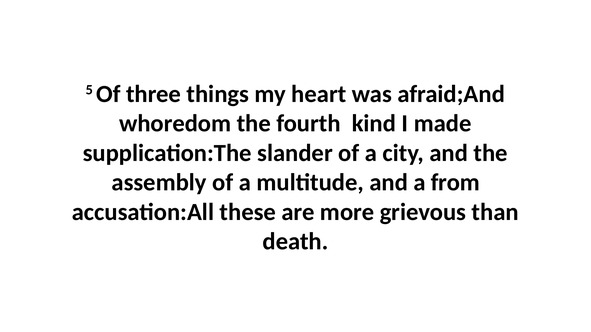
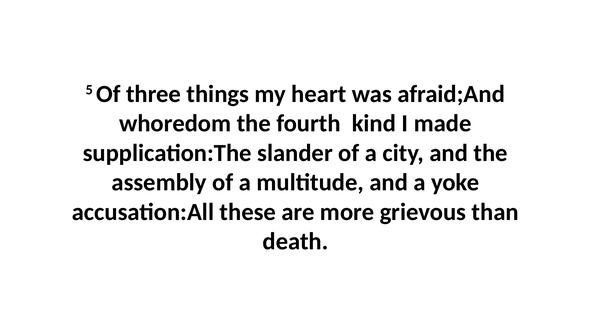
from: from -> yoke
